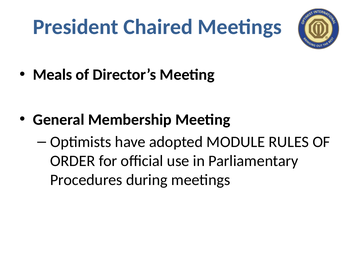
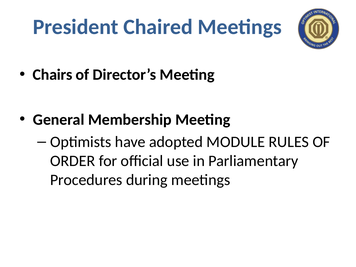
Meals: Meals -> Chairs
